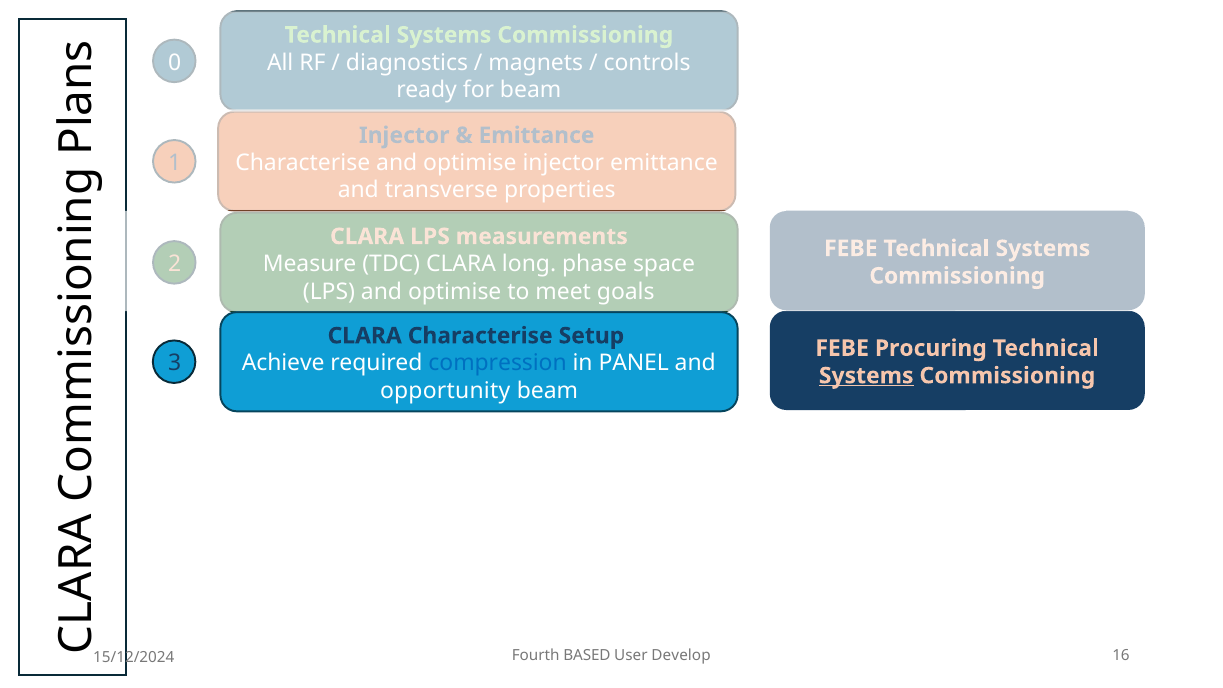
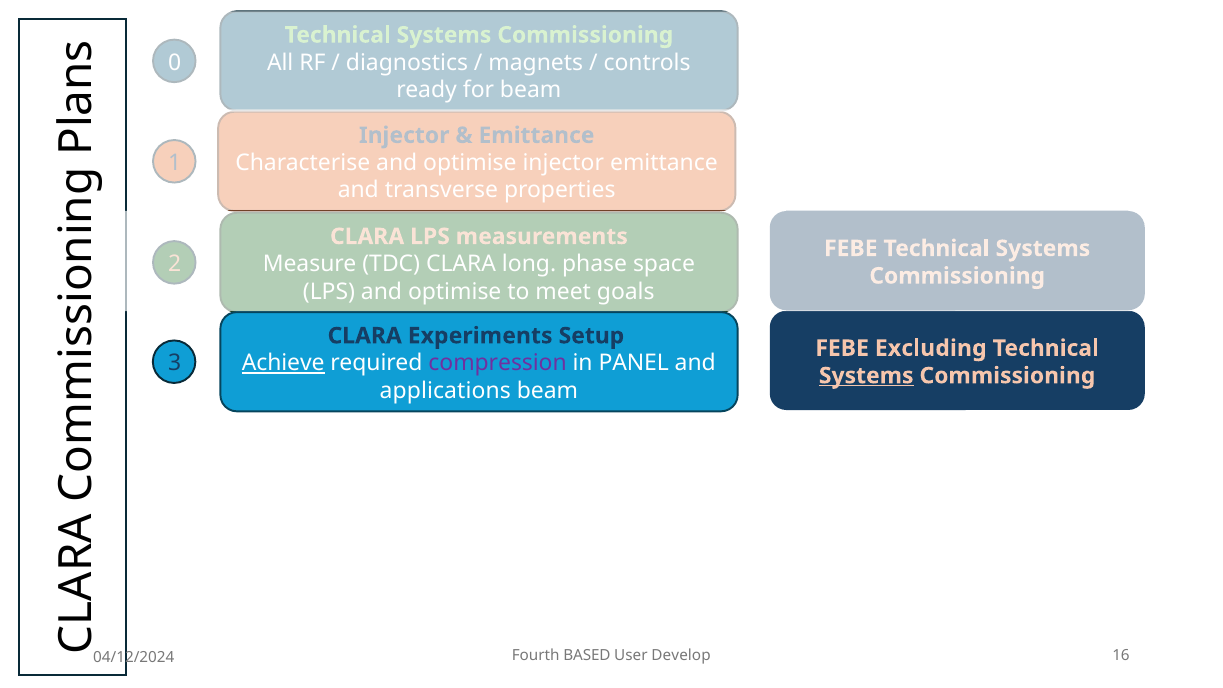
CLARA Characterise: Characterise -> Experiments
Procuring: Procuring -> Excluding
Achieve underline: none -> present
compression colour: blue -> purple
opportunity: opportunity -> applications
15/12/2024: 15/12/2024 -> 04/12/2024
